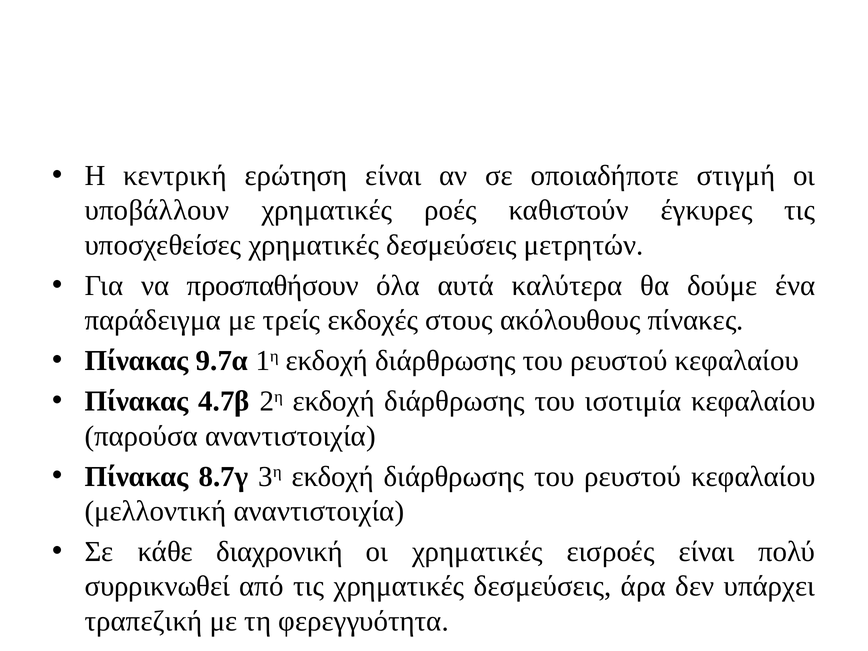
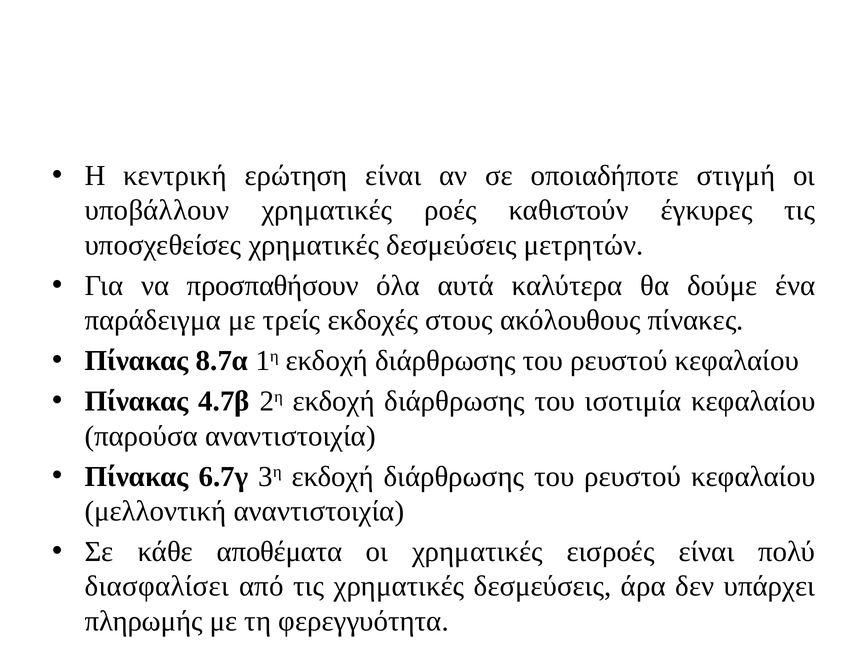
9.7α: 9.7α -> 8.7α
8.7γ: 8.7γ -> 6.7γ
διαχρονική: διαχρονική -> αποθέματα
συρρικνωθεί: συρρικνωθεί -> διασφαλίσει
τραπεζική: τραπεζική -> πληρωμής
